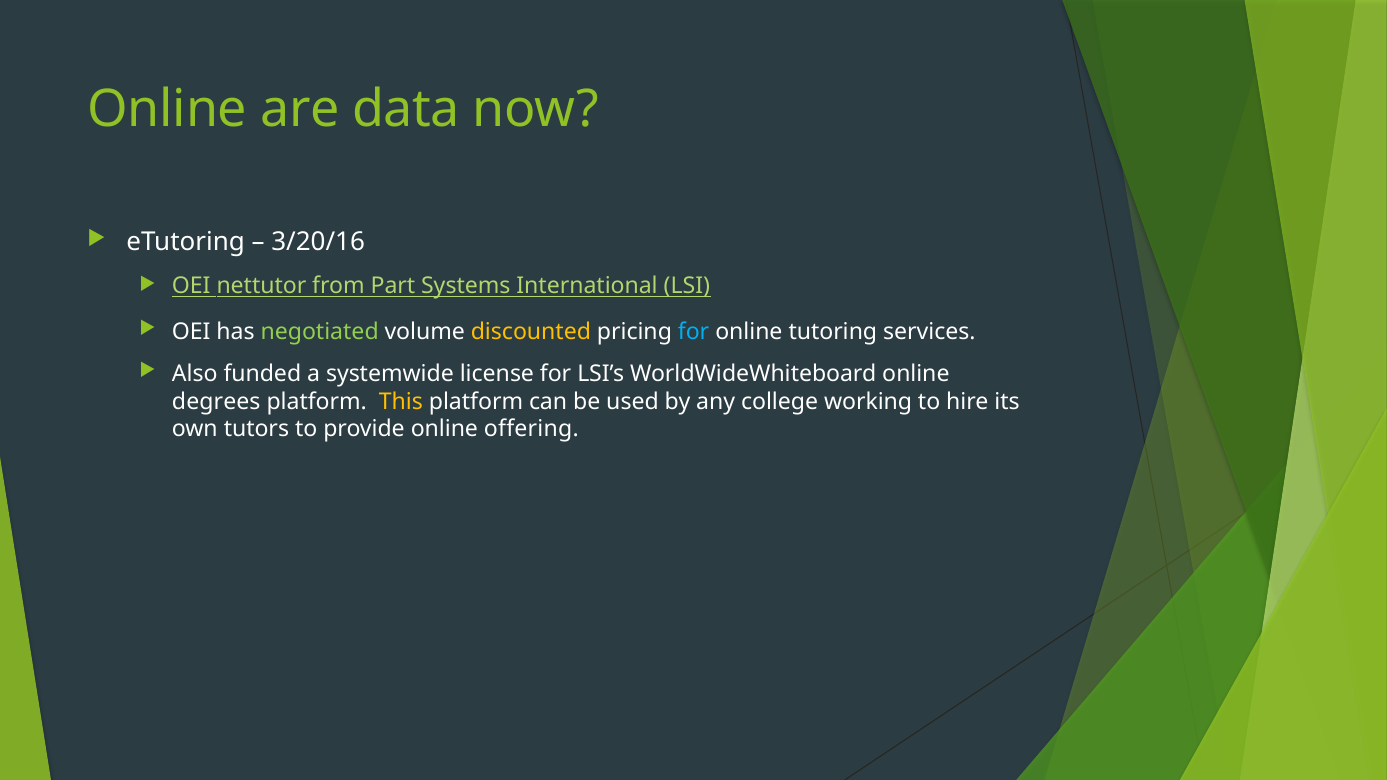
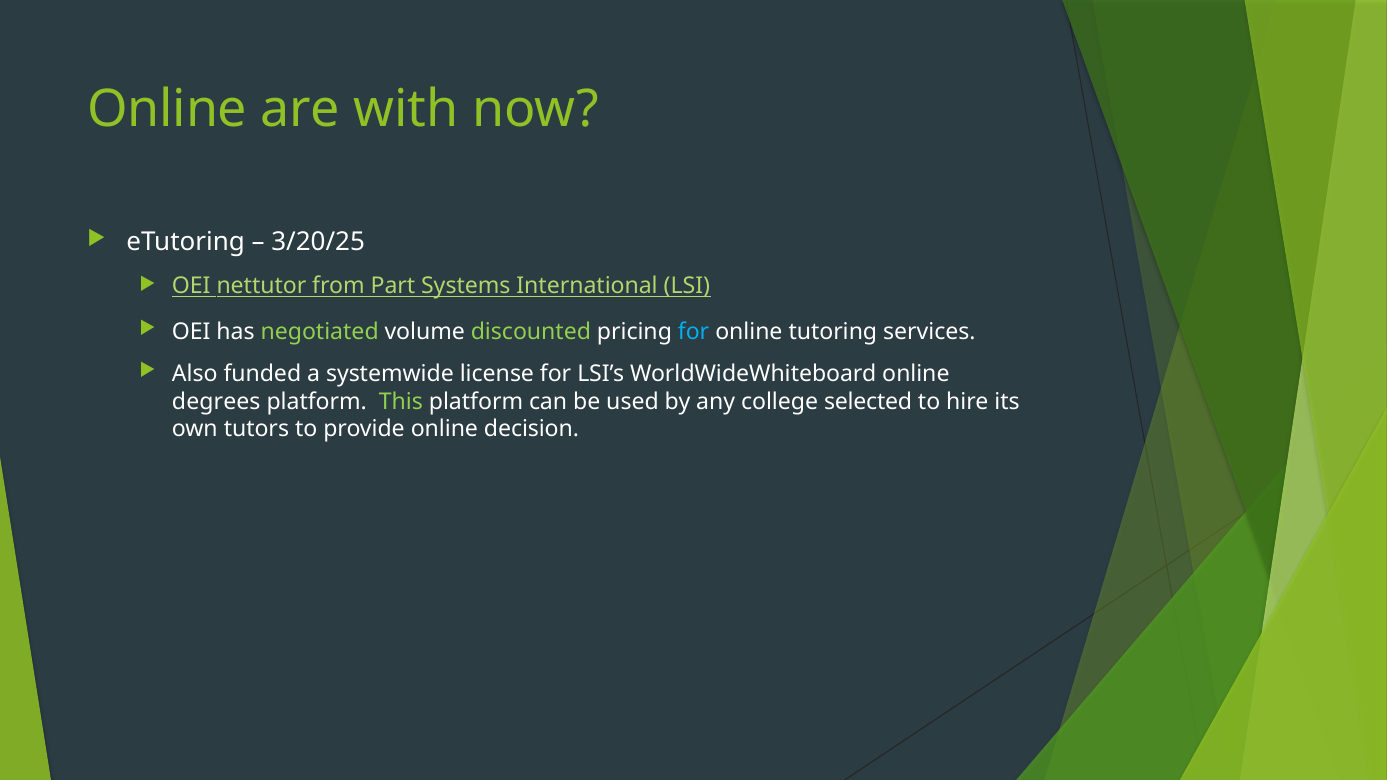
data: data -> with
3/20/16: 3/20/16 -> 3/20/25
discounted colour: yellow -> light green
This colour: yellow -> light green
working: working -> selected
offering: offering -> decision
